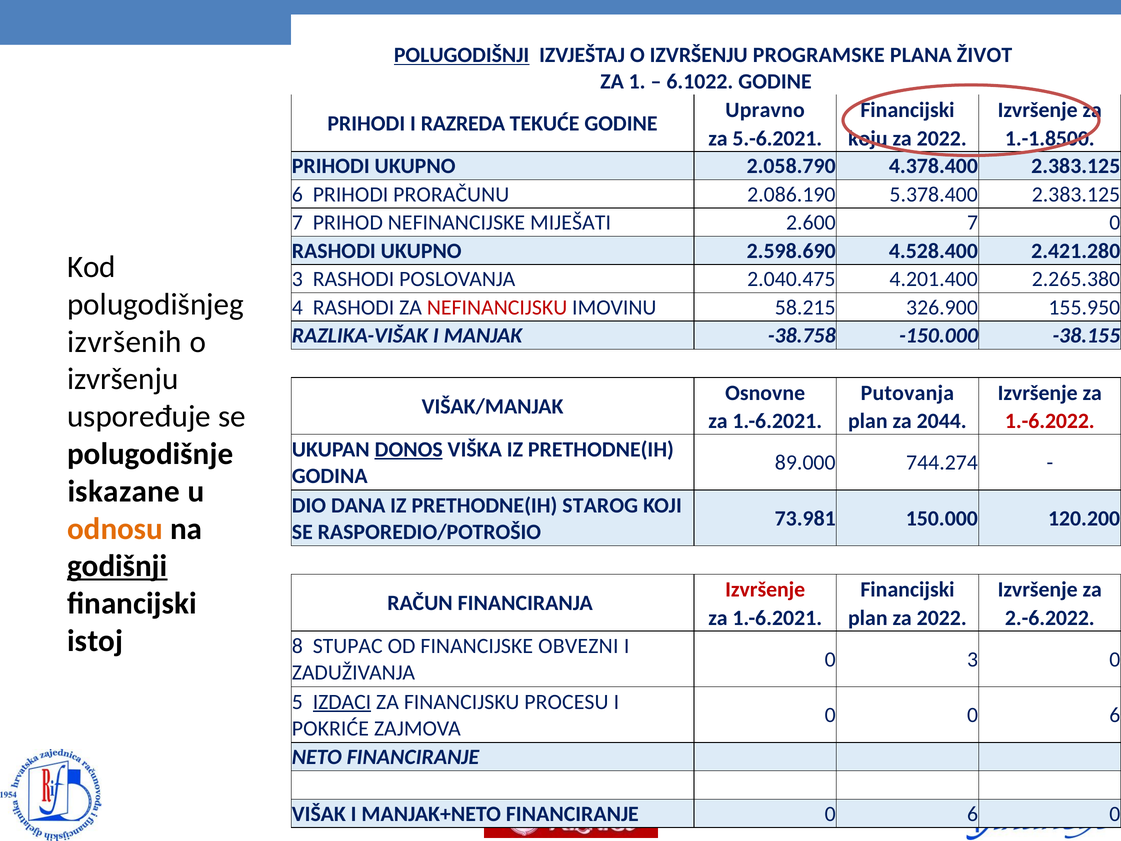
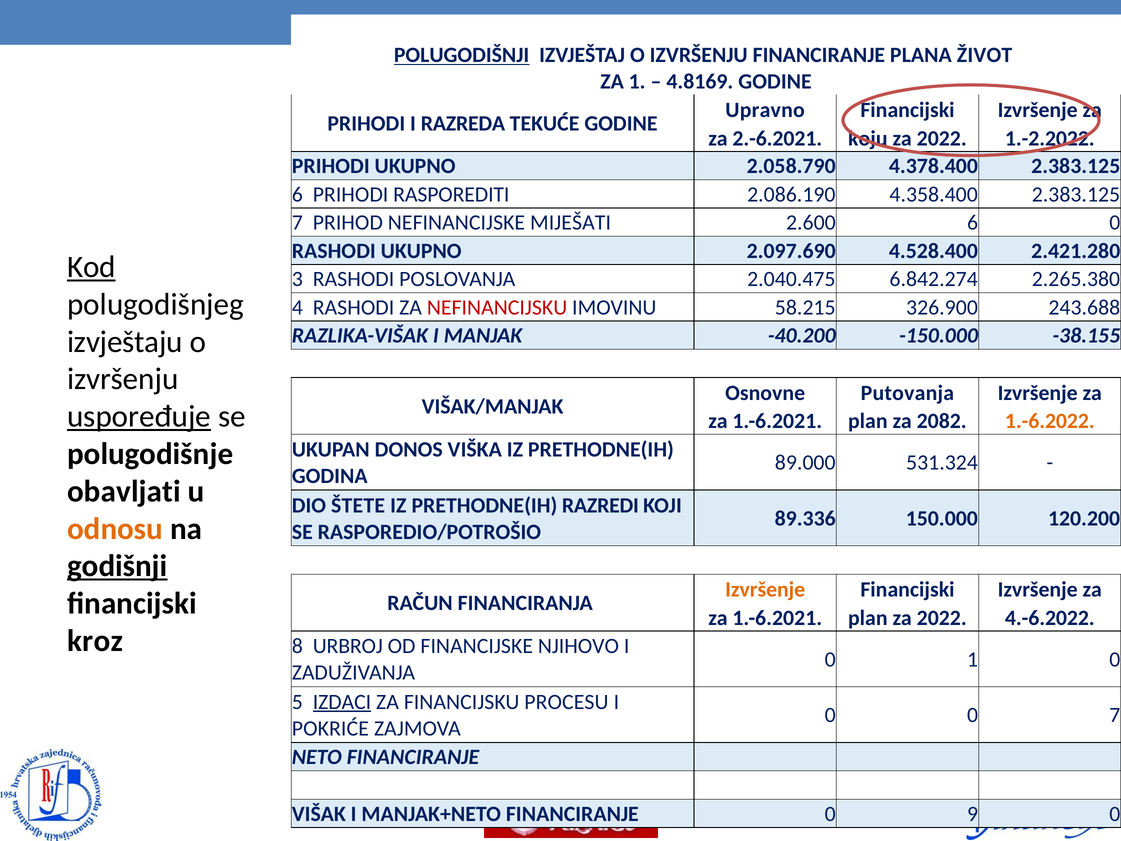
IZVRŠENJU PROGRAMSKE: PROGRAMSKE -> FINANCIRANJE
6.1022: 6.1022 -> 4.8169
1.-1.8500: 1.-1.8500 -> 1.-2.2022
5.-6.2021: 5.-6.2021 -> 2.-6.2021
PRORAČUNU: PRORAČUNU -> RASPOREDITI
5.378.400: 5.378.400 -> 4.358.400
2.600 7: 7 -> 6
2.598.690: 2.598.690 -> 2.097.690
Kod underline: none -> present
4.201.400: 4.201.400 -> 6.842.274
155.950: 155.950 -> 243.688
-38.758: -38.758 -> -40.200
izvršenih: izvršenih -> izvještaju
uspoređuje underline: none -> present
2044: 2044 -> 2082
1.-6.2022 colour: red -> orange
DONOS underline: present -> none
744.274: 744.274 -> 531.324
iskazane: iskazane -> obavljati
DANA: DANA -> ŠTETE
STAROG: STAROG -> RAZREDI
73.981: 73.981 -> 89.336
Izvršenje at (765, 589) colour: red -> orange
2.-6.2022: 2.-6.2022 -> 4.-6.2022
istoj: istoj -> kroz
STUPAC: STUPAC -> URBROJ
OBVEZNI: OBVEZNI -> NJIHOVO
0 3: 3 -> 1
0 0 6: 6 -> 7
FINANCIRANJE 0 6: 6 -> 9
